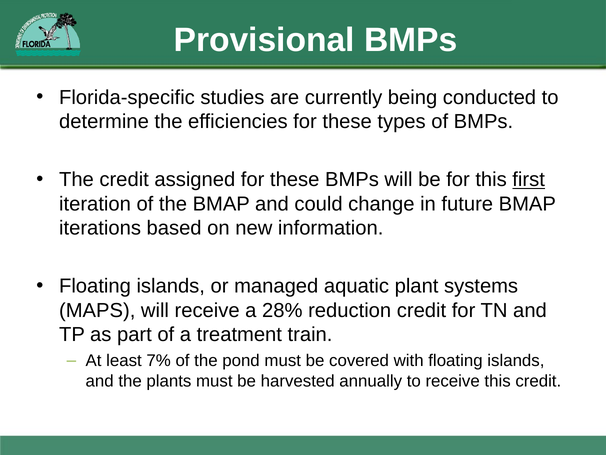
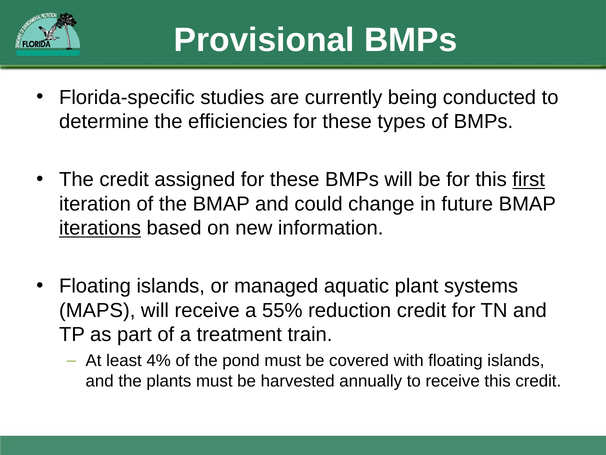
iterations underline: none -> present
28%: 28% -> 55%
7%: 7% -> 4%
